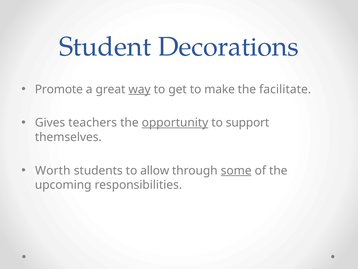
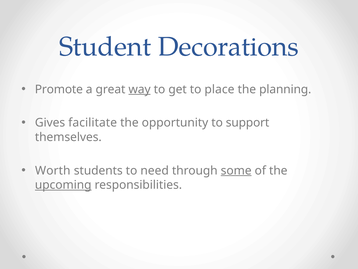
make: make -> place
facilitate: facilitate -> planning
teachers: teachers -> facilitate
opportunity underline: present -> none
allow: allow -> need
upcoming underline: none -> present
